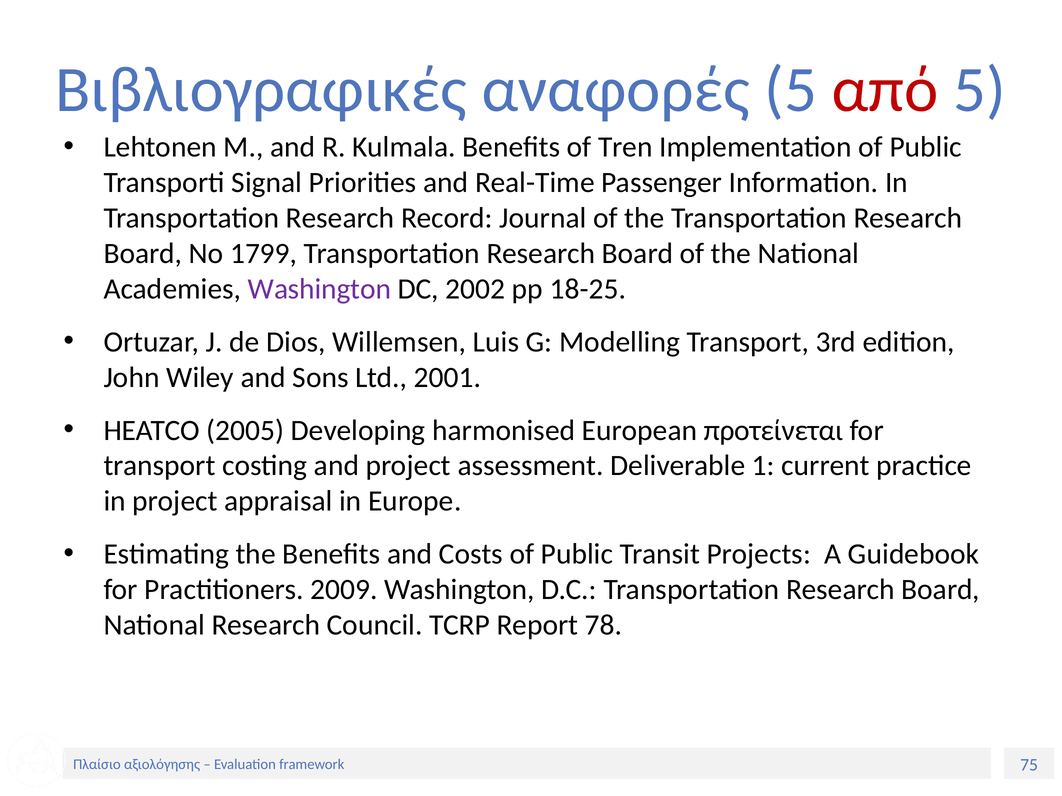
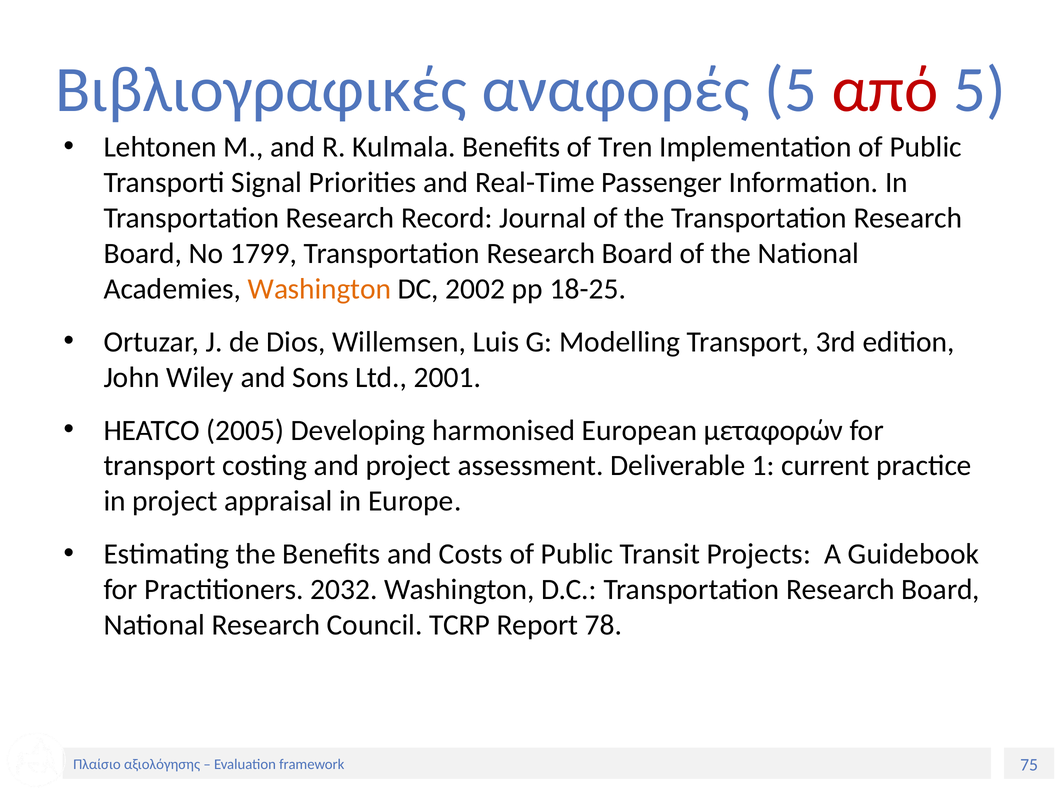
Washington at (319, 289) colour: purple -> orange
προτείνεται: προτείνεται -> μεταφορών
2009: 2009 -> 2032
